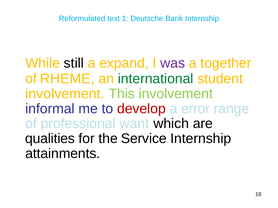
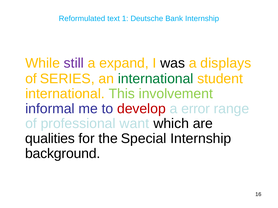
still colour: black -> purple
was colour: purple -> black
together: together -> displays
RHEME: RHEME -> SERIES
involvement at (65, 94): involvement -> international
Service: Service -> Special
attainments: attainments -> background
